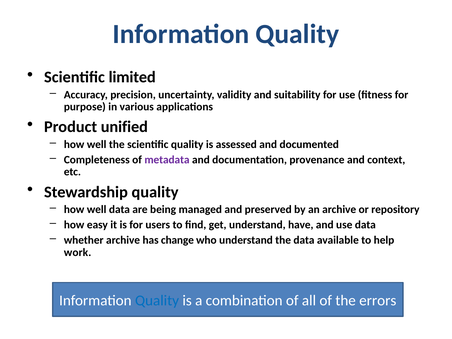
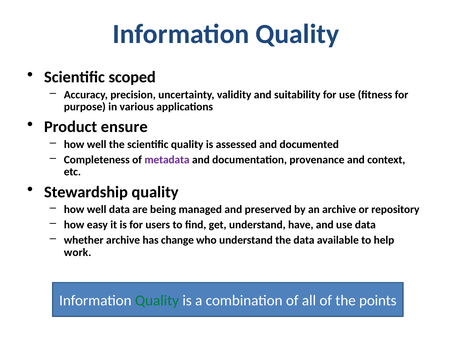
limited: limited -> scoped
unified: unified -> ensure
Quality at (157, 300) colour: blue -> green
errors: errors -> points
